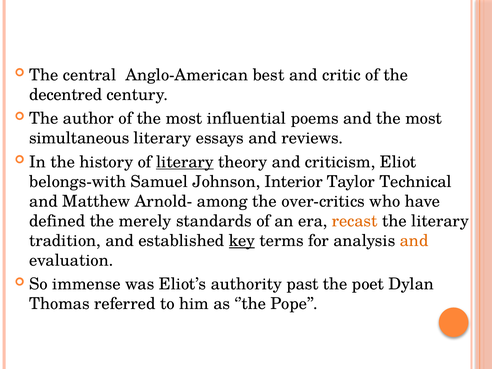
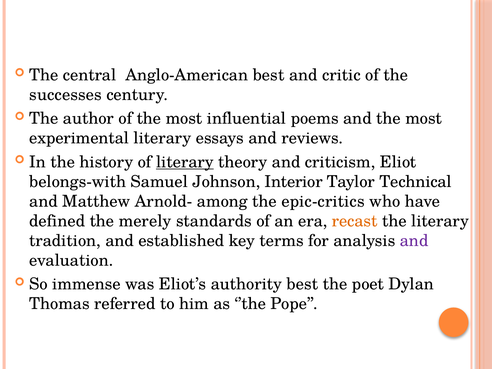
decentred: decentred -> successes
simultaneous: simultaneous -> experimental
over-critics: over-critics -> epic-critics
key underline: present -> none
and at (414, 241) colour: orange -> purple
authority past: past -> best
